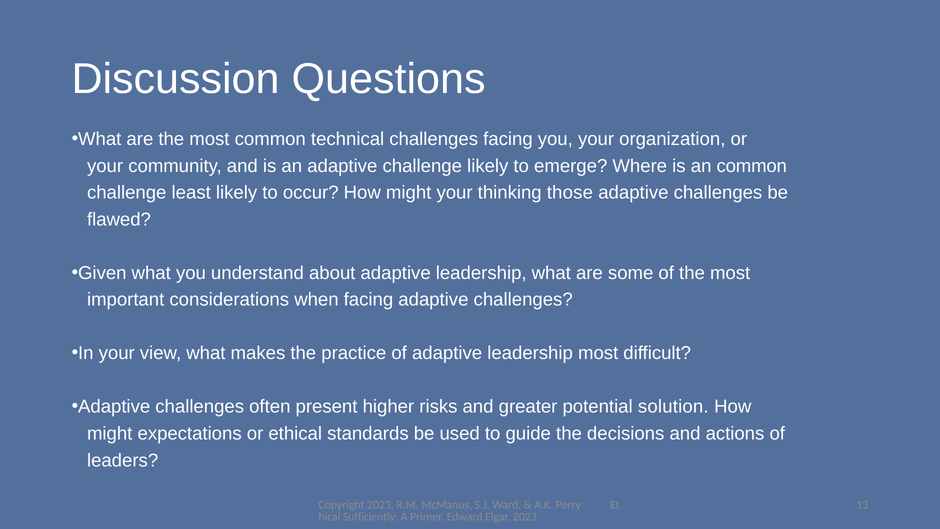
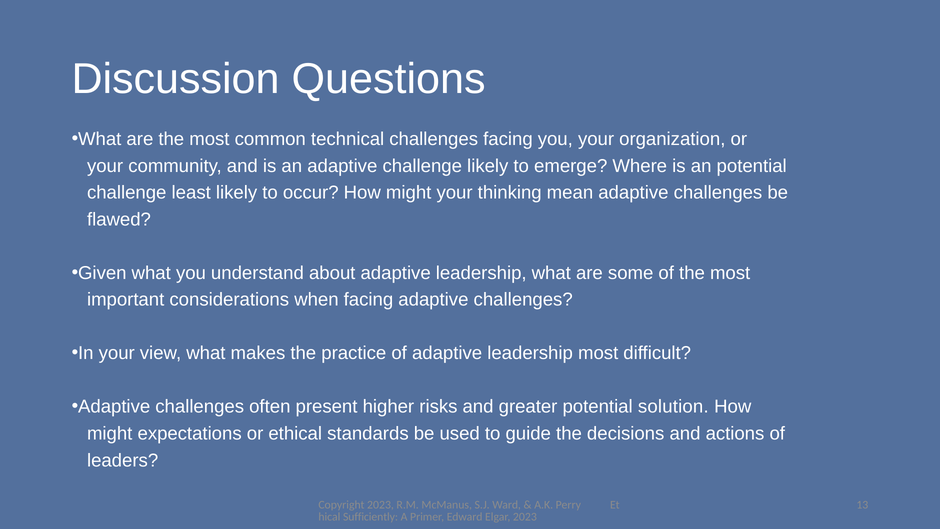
an common: common -> potential
those: those -> mean
